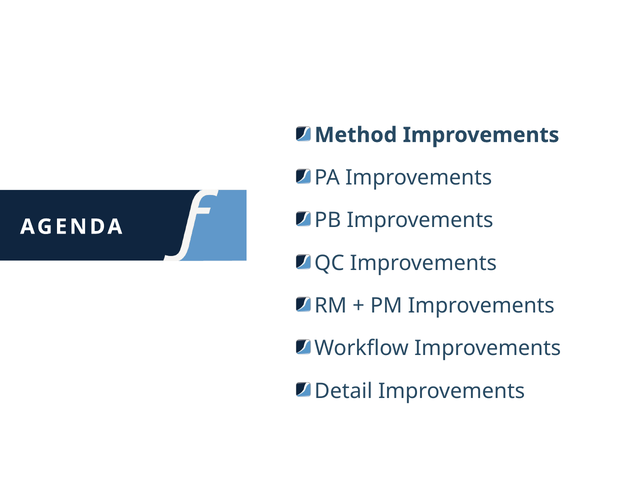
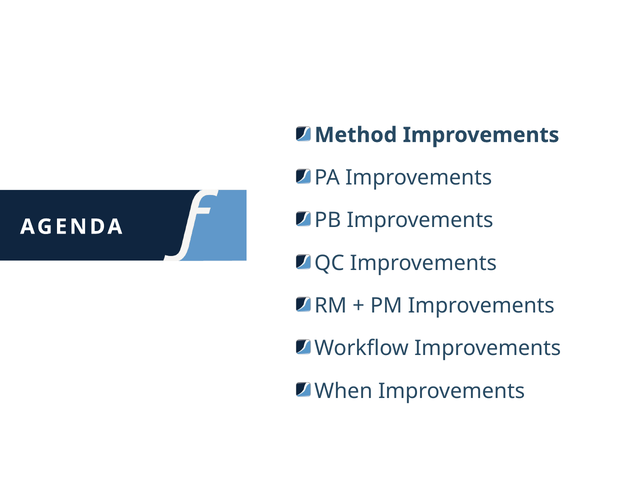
Detail: Detail -> When
